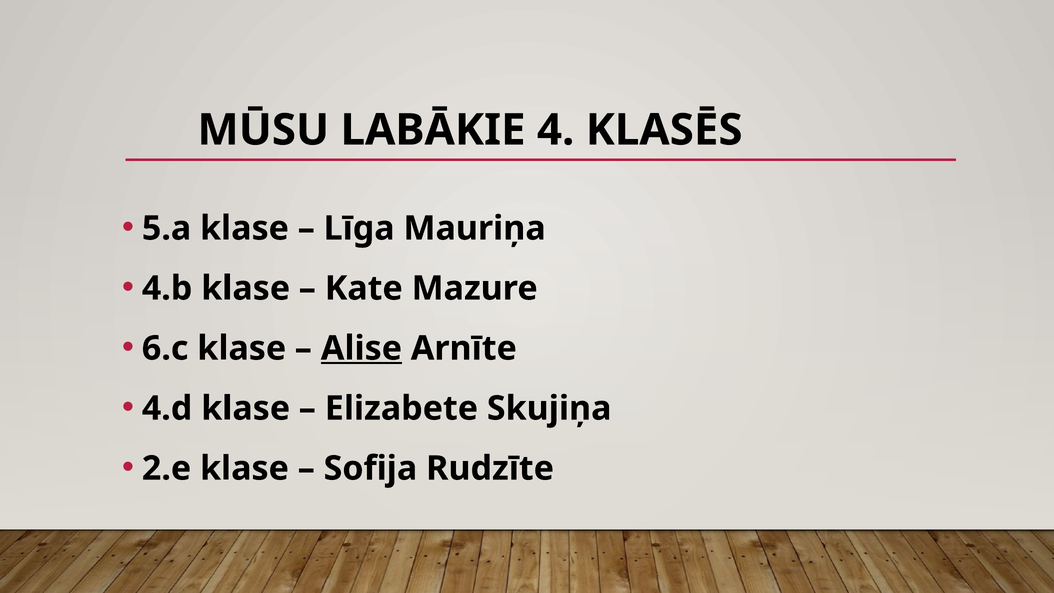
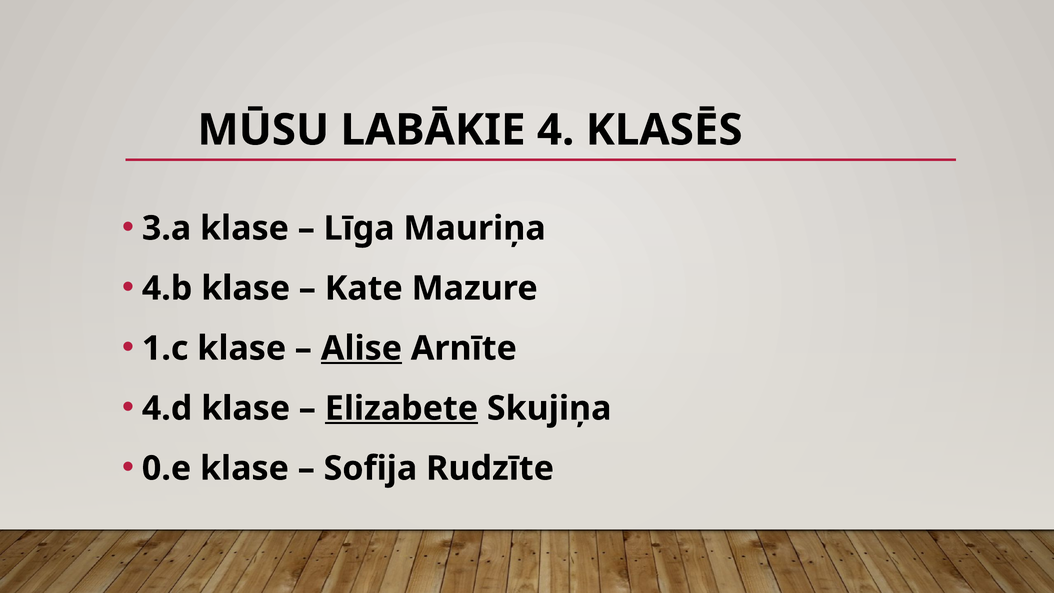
5.a: 5.a -> 3.a
6.c: 6.c -> 1.c
Elizabete underline: none -> present
2.e: 2.e -> 0.e
